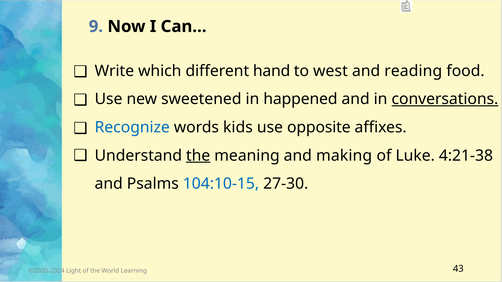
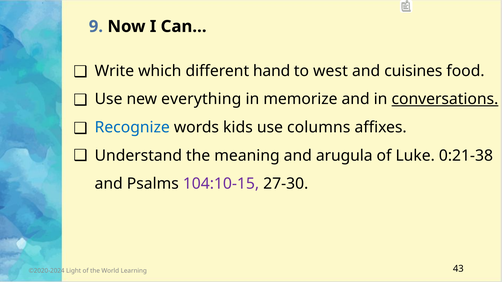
reading: reading -> cuisines
sweetened: sweetened -> everything
happened: happened -> memorize
opposite: opposite -> columns
the at (198, 156) underline: present -> none
making: making -> arugula
4:21-38: 4:21-38 -> 0:21-38
104:10-15 colour: blue -> purple
